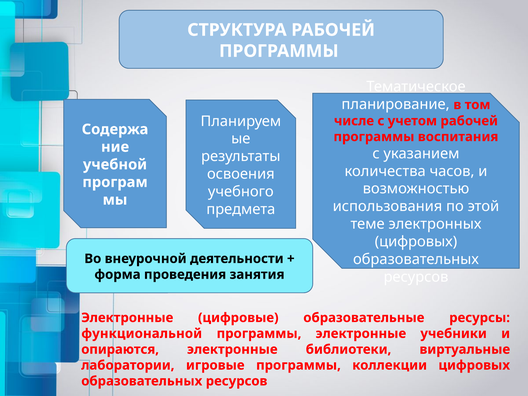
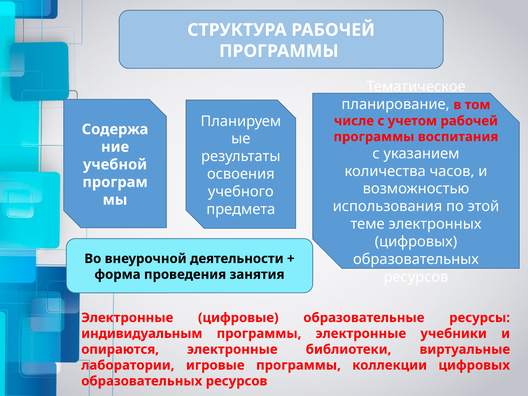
функциональной: функциональной -> индивидуальным
